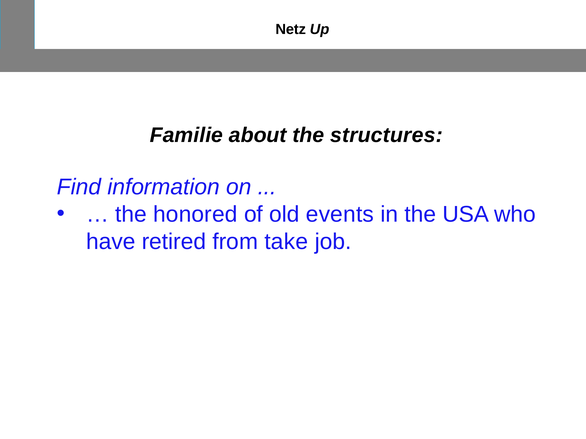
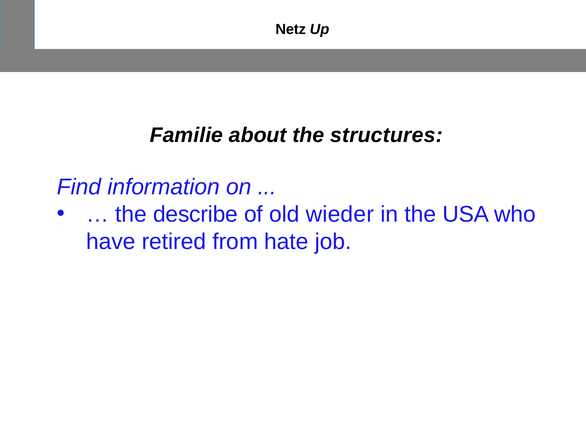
honored: honored -> describe
events: events -> wieder
take: take -> hate
